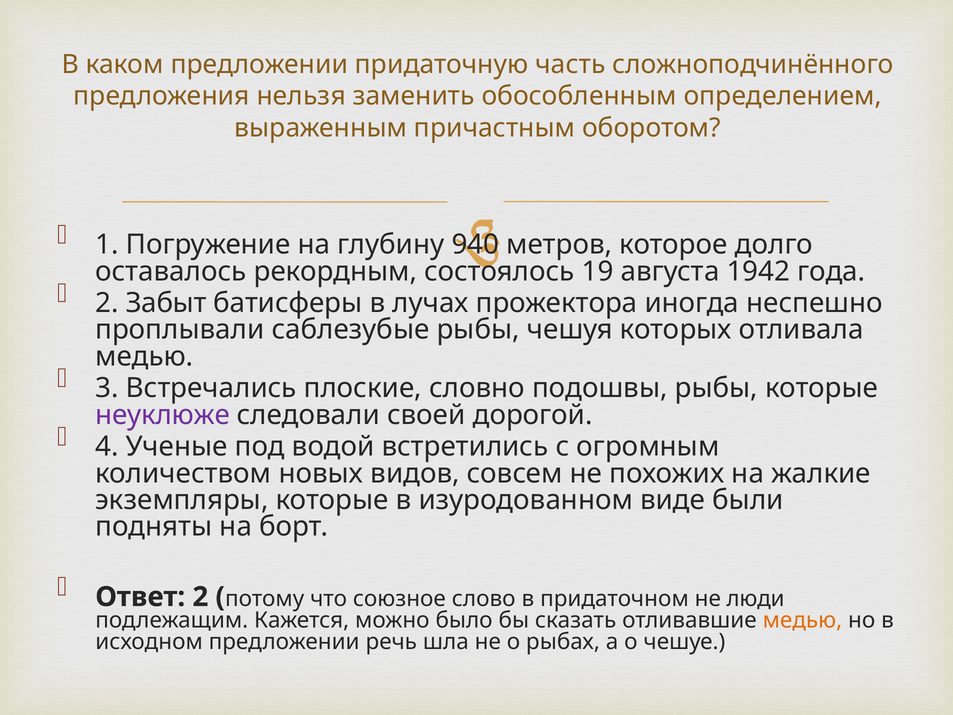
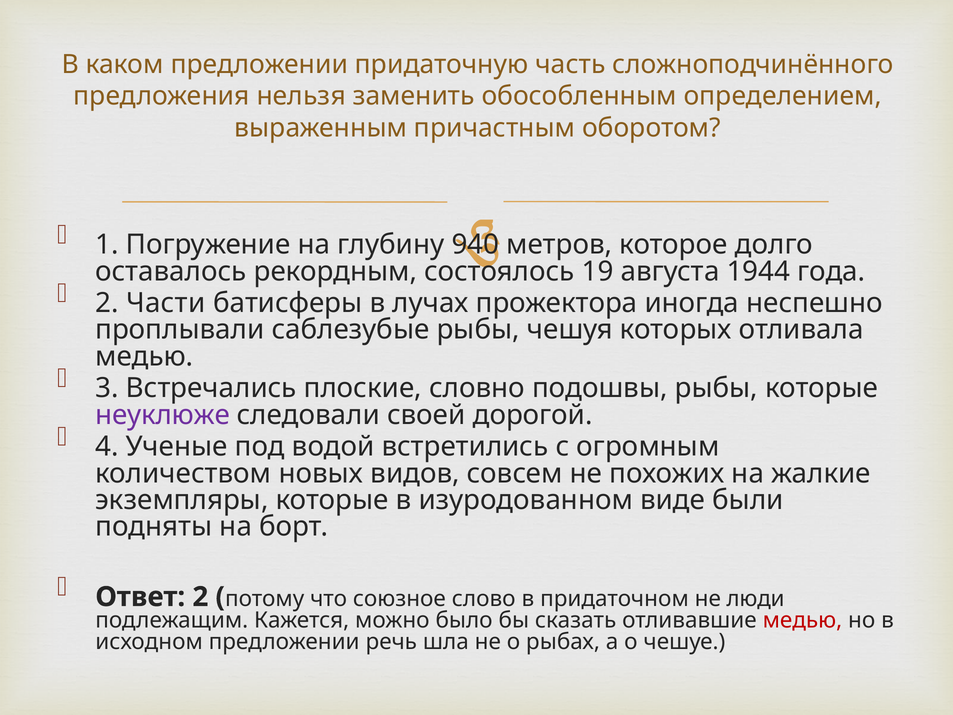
1942: 1942 -> 1944
Забыт: Забыт -> Части
медью at (802, 620) colour: orange -> red
